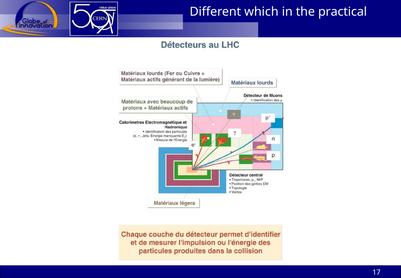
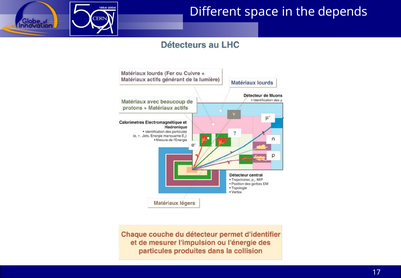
which: which -> space
practical: practical -> depends
